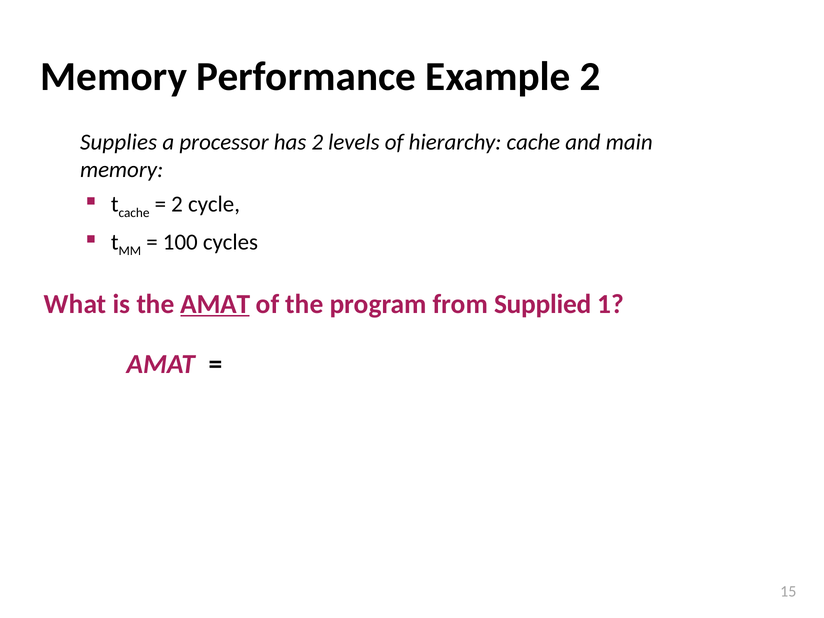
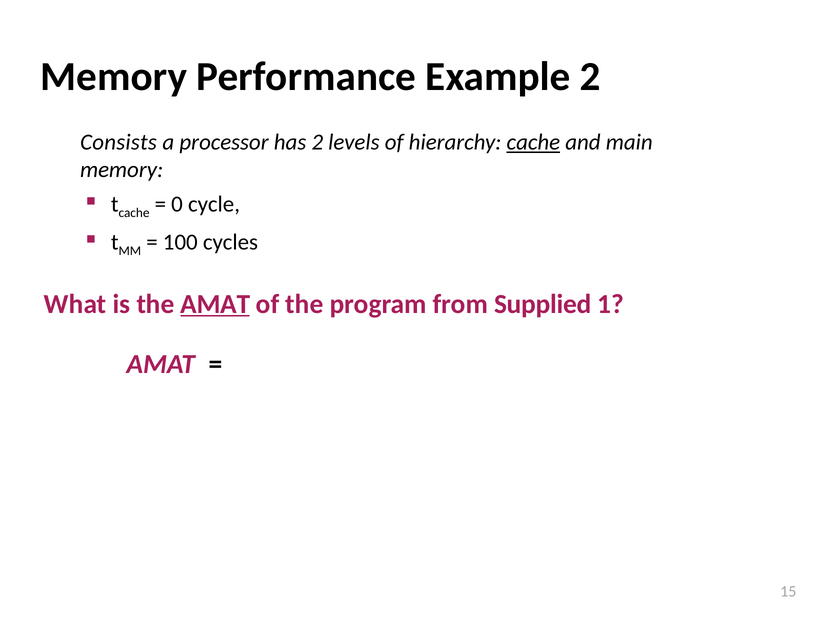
Supplies: Supplies -> Consists
cache at (533, 142) underline: none -> present
2 at (177, 204): 2 -> 0
